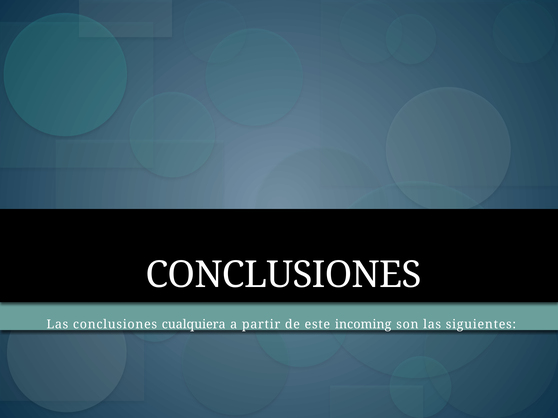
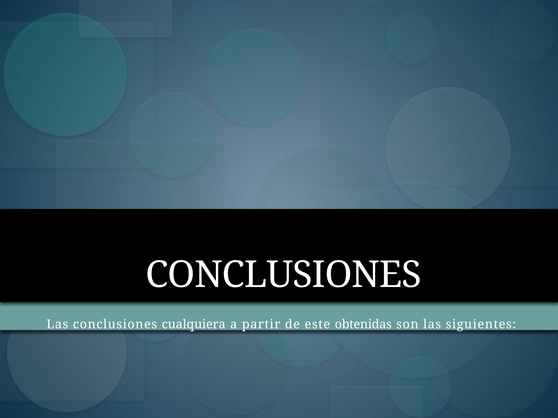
incoming: incoming -> obtenidas
